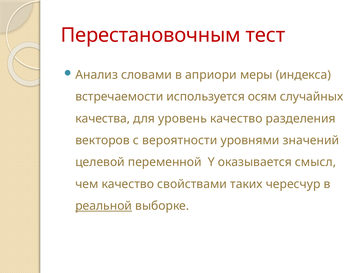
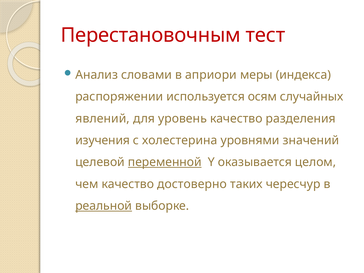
встречаемости: встречаемости -> распоряжении
качества: качества -> явлений
векторов: векторов -> изучения
вероятности: вероятности -> холестерина
переменной underline: none -> present
смысл: смысл -> целом
свойствами: свойствами -> достоверно
